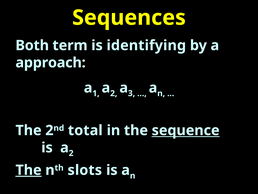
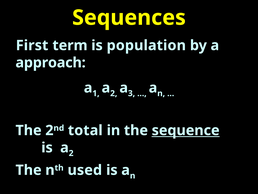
Both: Both -> First
identifying: identifying -> population
The at (29, 170) underline: present -> none
slots: slots -> used
